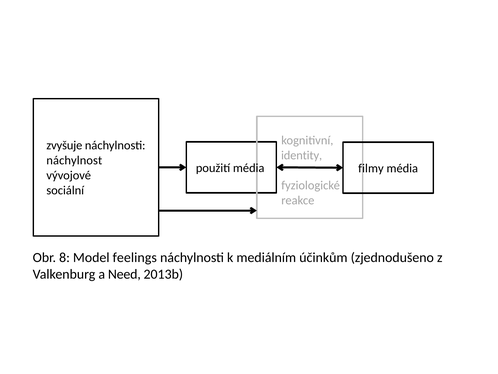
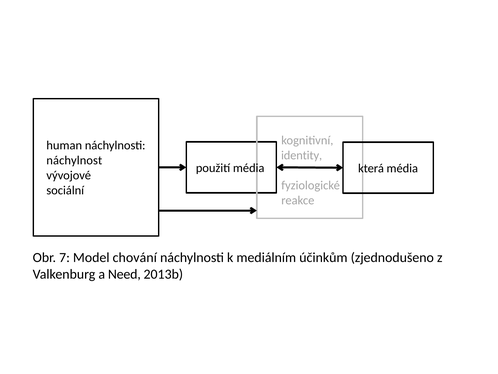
zvyšuje: zvyšuje -> human
filmy: filmy -> která
8: 8 -> 7
feelings: feelings -> chování
